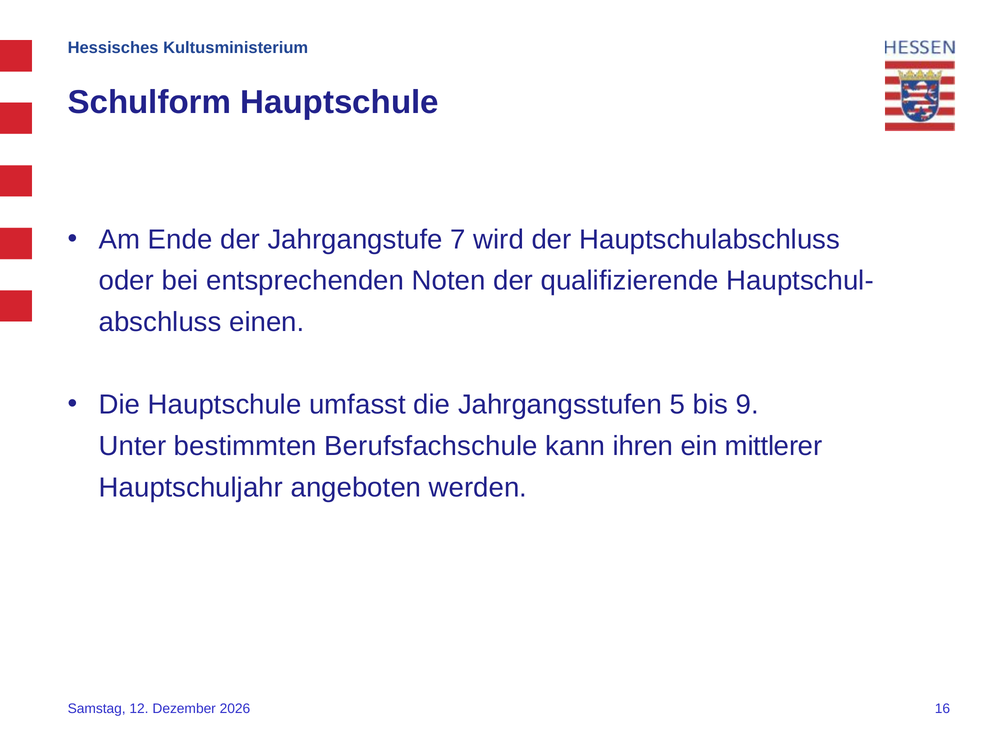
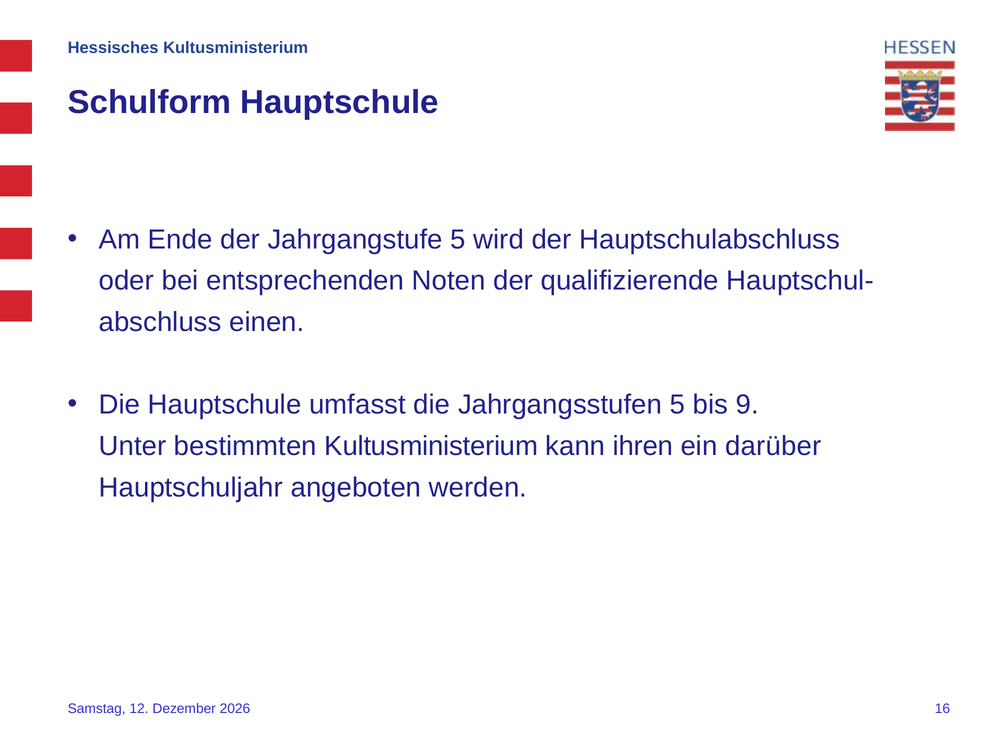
Jahrgangstufe 7: 7 -> 5
bestimmten Berufsfachschule: Berufsfachschule -> Kultusministerium
mittlerer: mittlerer -> darüber
